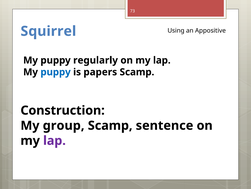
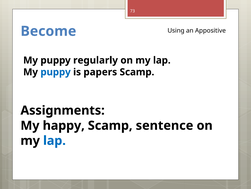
Squirrel: Squirrel -> Become
Construction: Construction -> Assignments
group: group -> happy
lap at (54, 140) colour: purple -> blue
